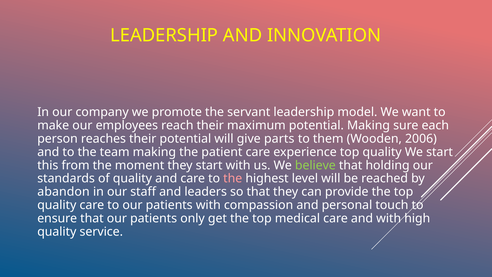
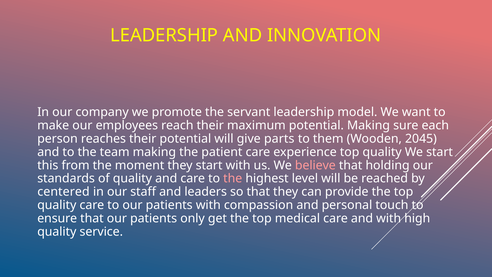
2006: 2006 -> 2045
believe colour: light green -> pink
abandon: abandon -> centered
